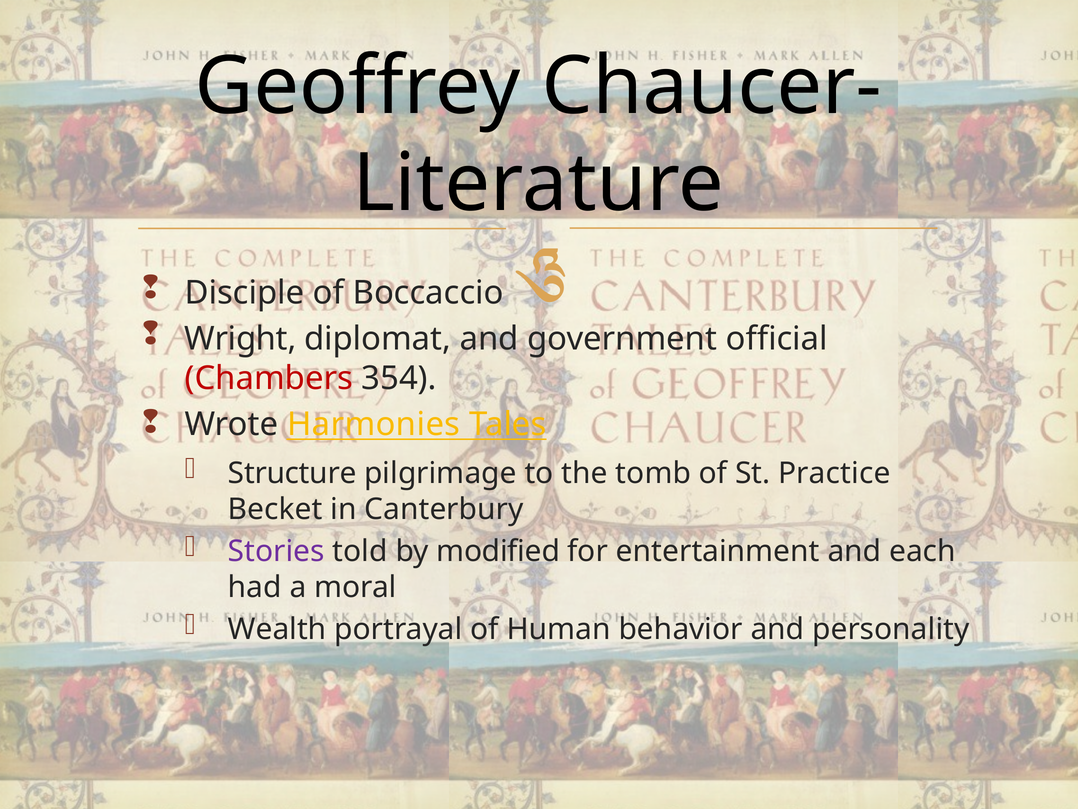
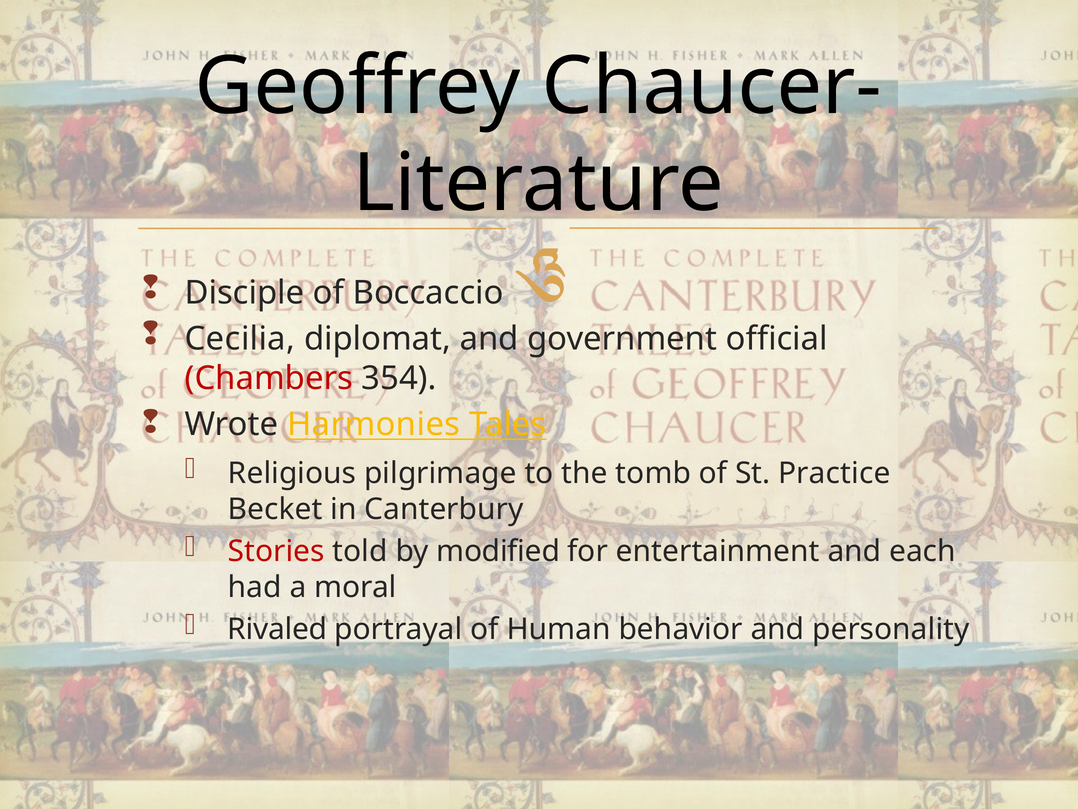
Wright: Wright -> Cecilia
Structure: Structure -> Religious
Stories colour: purple -> red
Wealth: Wealth -> Rivaled
